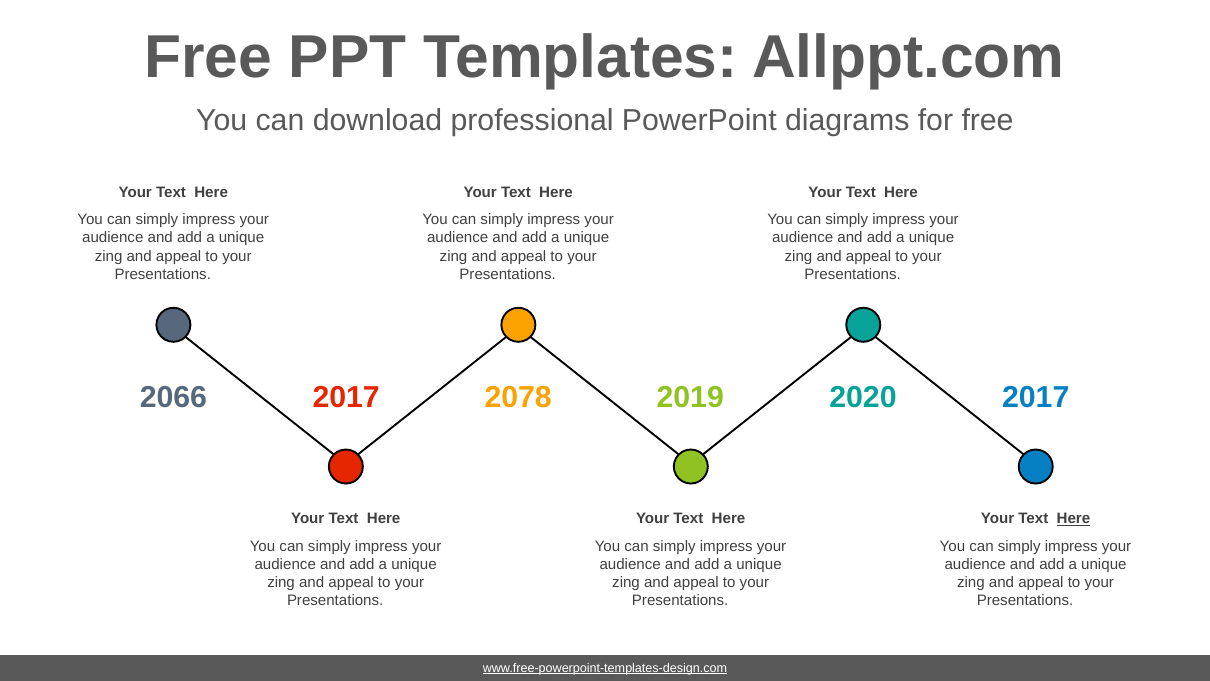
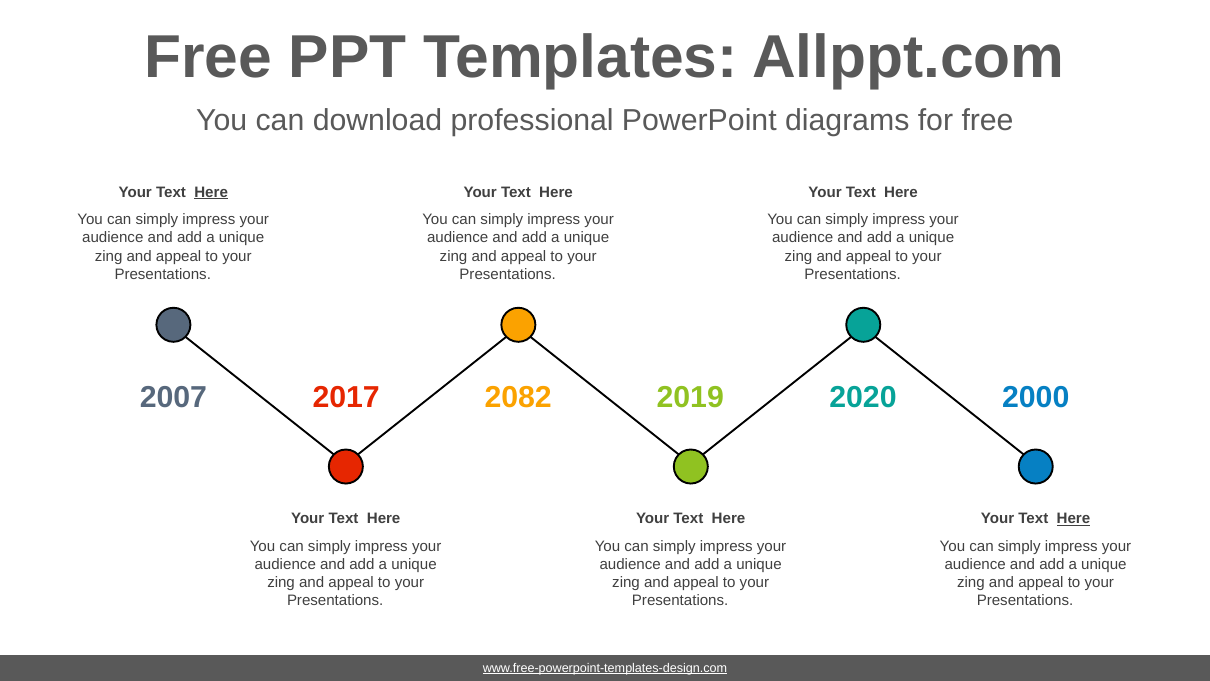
Here at (211, 192) underline: none -> present
2066: 2066 -> 2007
2078: 2078 -> 2082
2017 at (1036, 397): 2017 -> 2000
